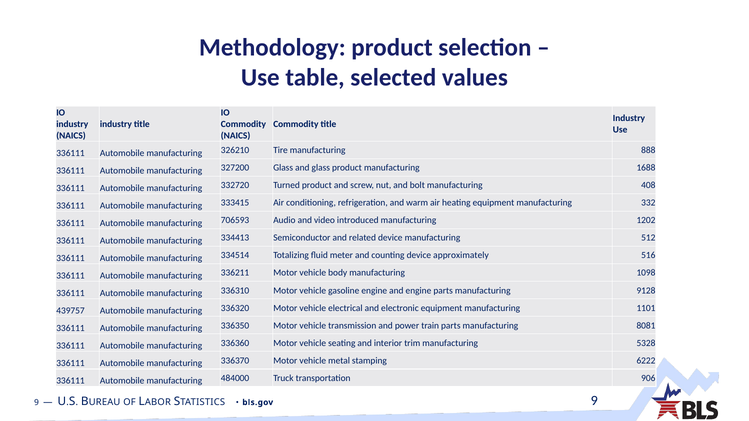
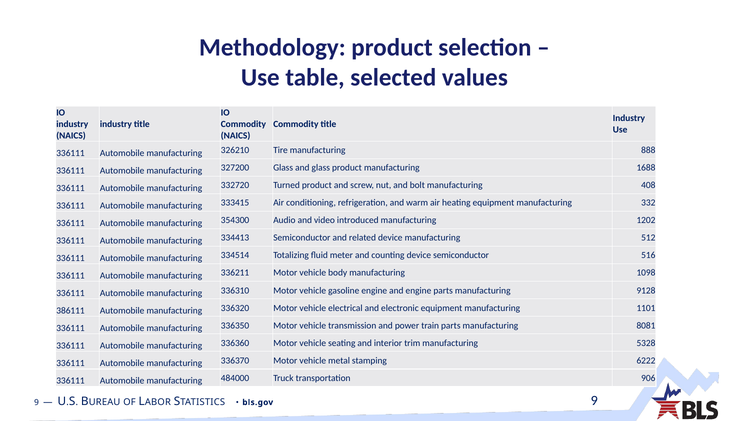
706593: 706593 -> 354300
device approximately: approximately -> semiconductor
439757: 439757 -> 386111
